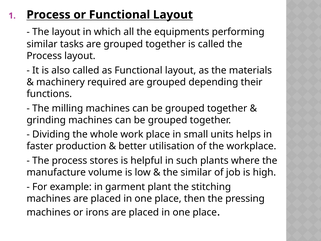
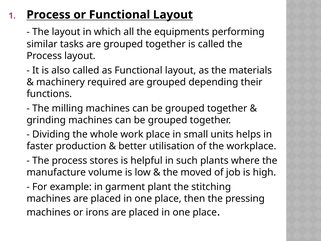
the similar: similar -> moved
